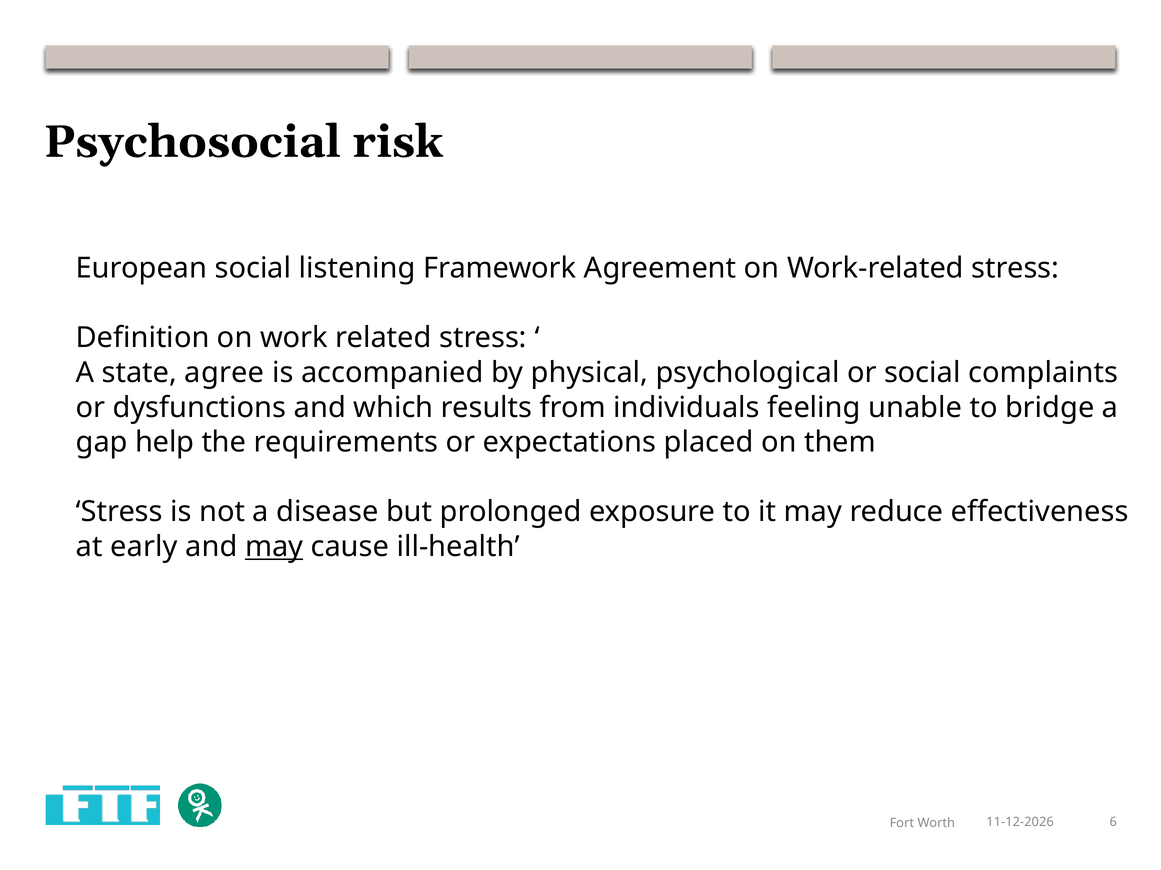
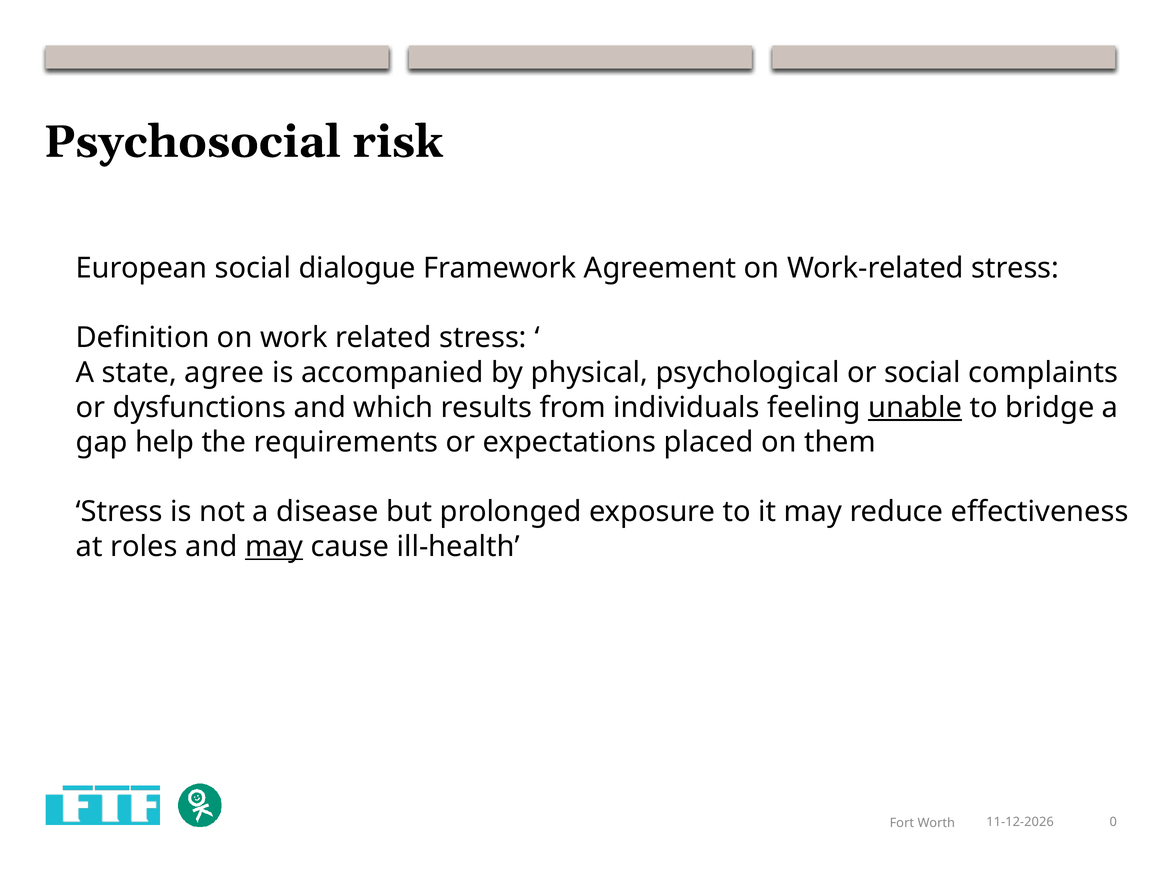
listening: listening -> dialogue
unable underline: none -> present
early: early -> roles
6: 6 -> 0
